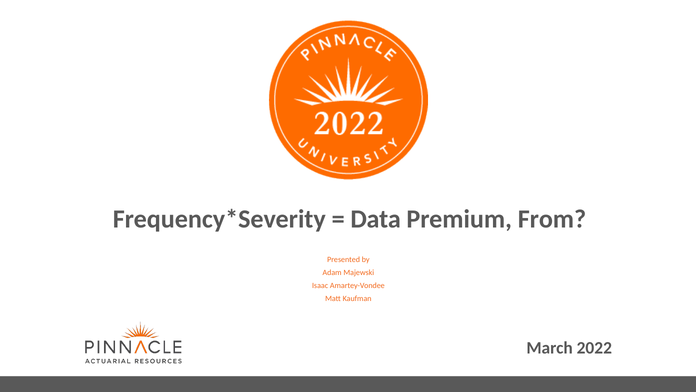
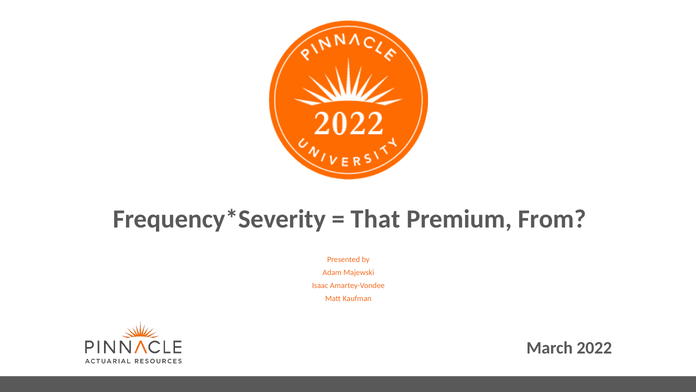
Data: Data -> That
